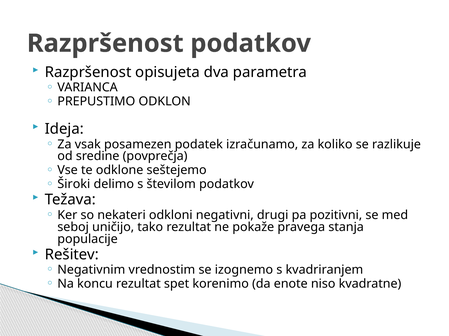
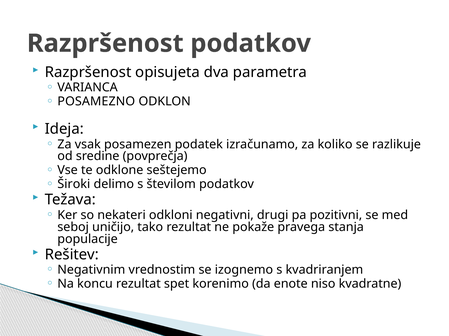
PREPUSTIMO: PREPUSTIMO -> POSAMEZNO
